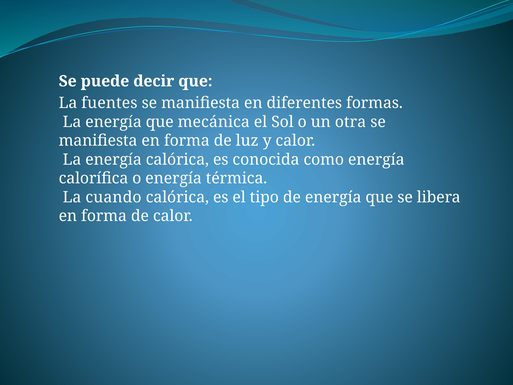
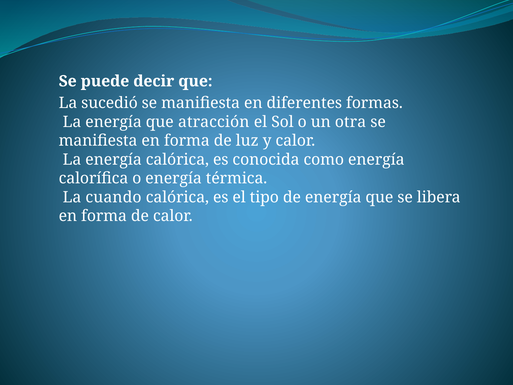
fuentes: fuentes -> sucedió
mecánica: mecánica -> atracción
